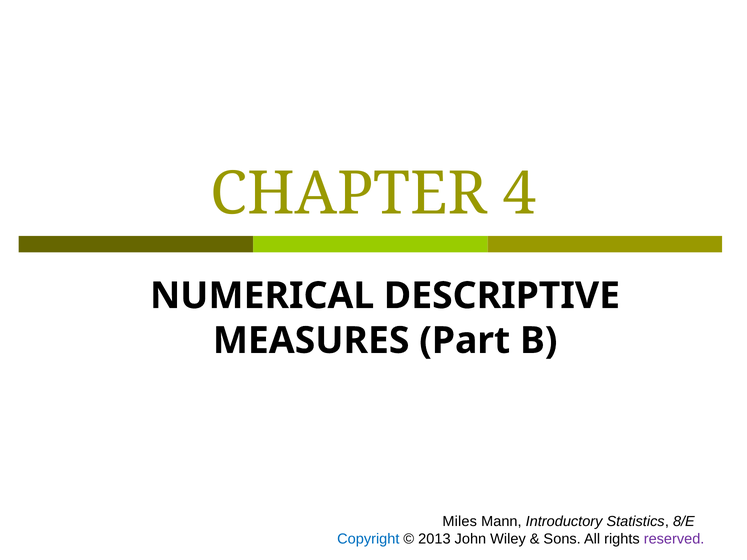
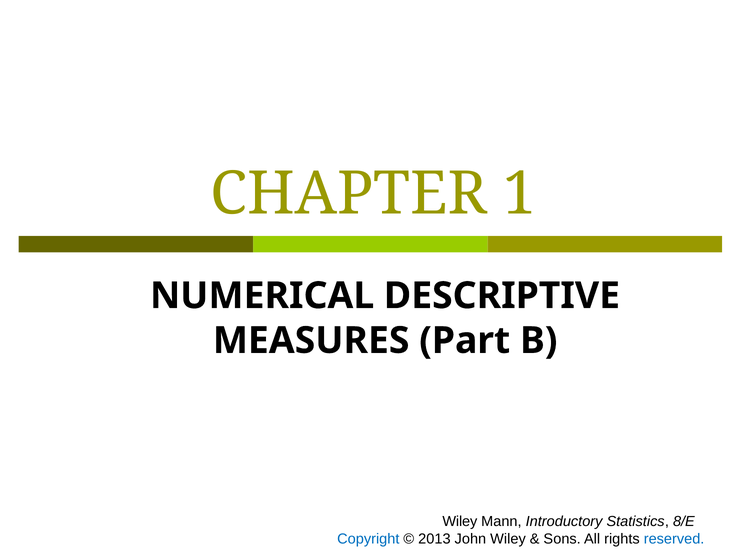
4: 4 -> 1
Miles at (460, 522): Miles -> Wiley
reserved colour: purple -> blue
